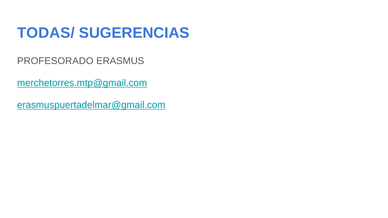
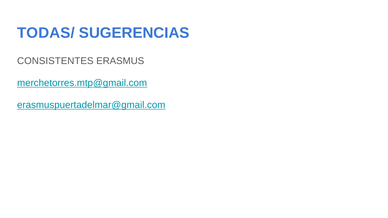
PROFESORADO: PROFESORADO -> CONSISTENTES
